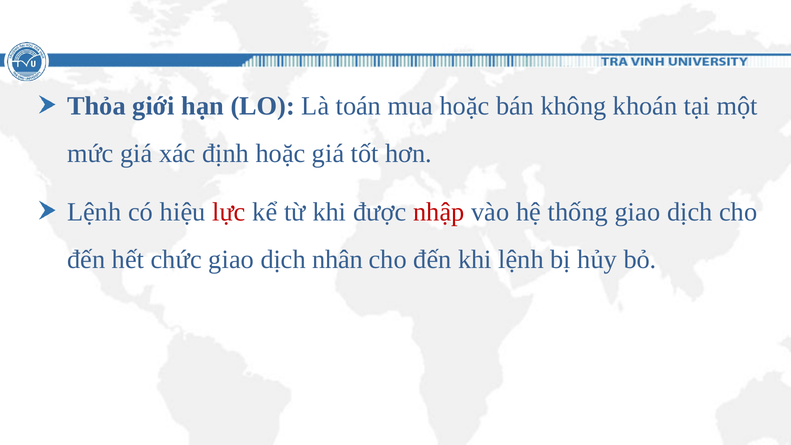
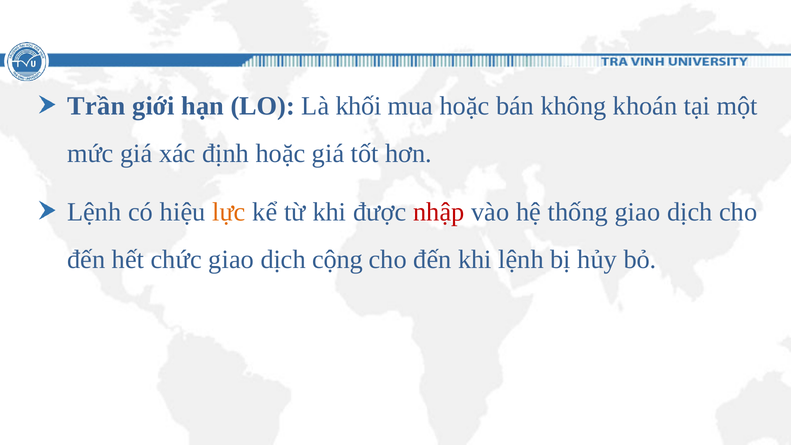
Thỏa: Thỏa -> Trần
toán: toán -> khối
lực colour: red -> orange
nhân: nhân -> cộng
